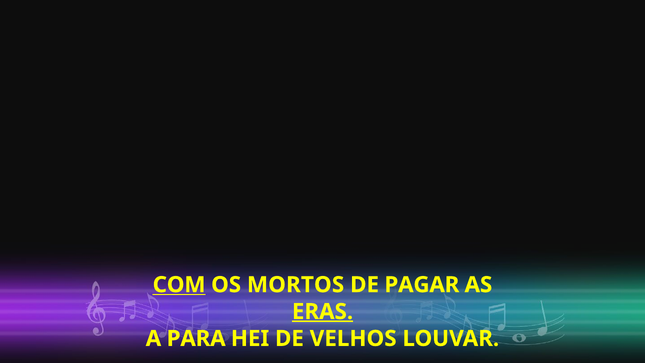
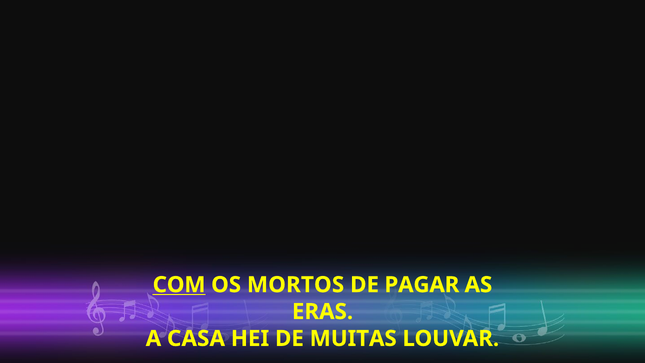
ERAS underline: present -> none
PARA: PARA -> CASA
VELHOS: VELHOS -> MUITAS
